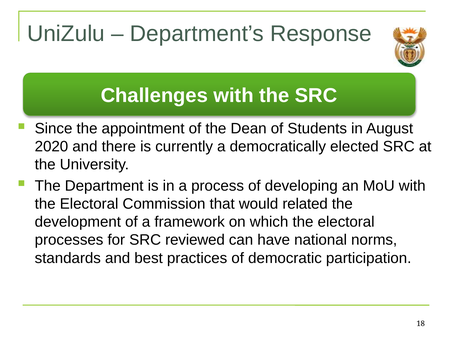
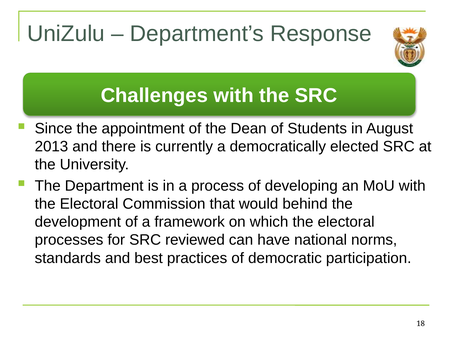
2020: 2020 -> 2013
related: related -> behind
